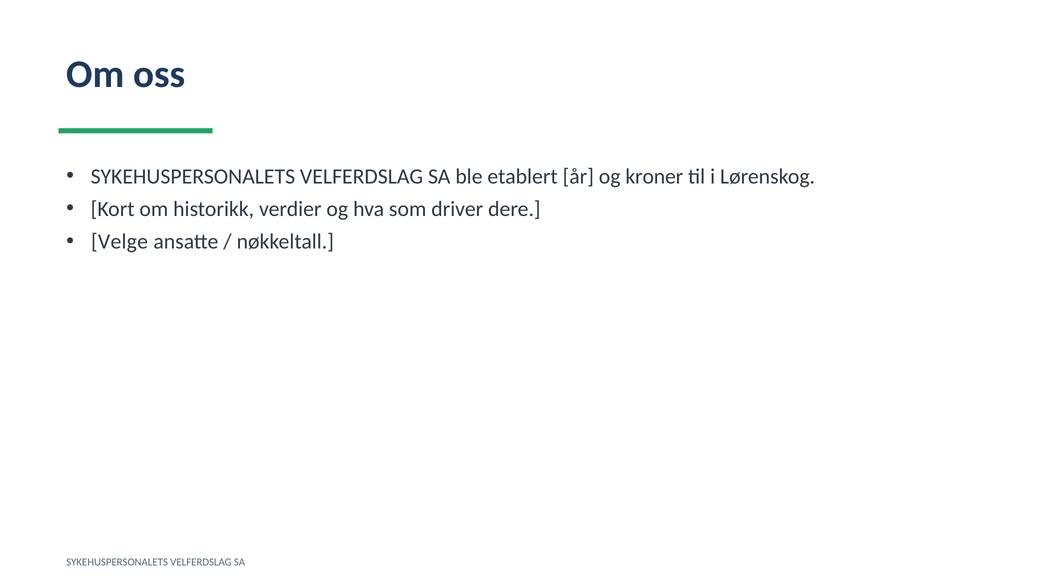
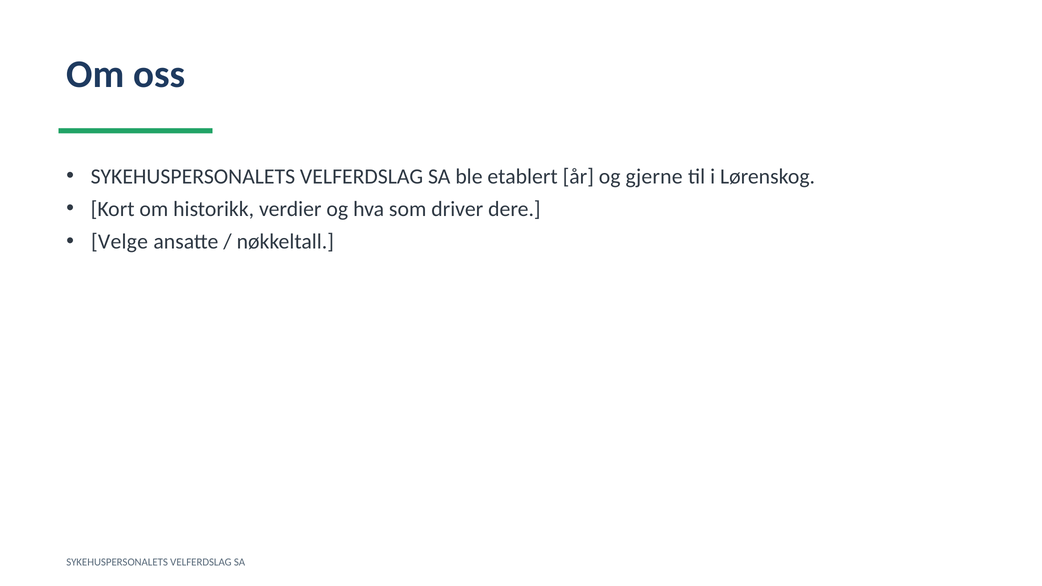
kroner: kroner -> gjerne
